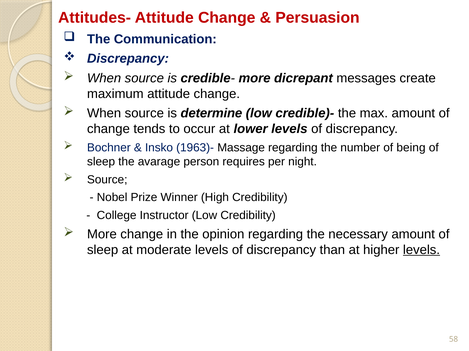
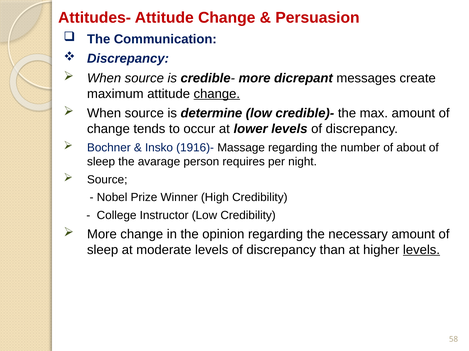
change at (217, 94) underline: none -> present
1963)-: 1963)- -> 1916)-
being: being -> about
